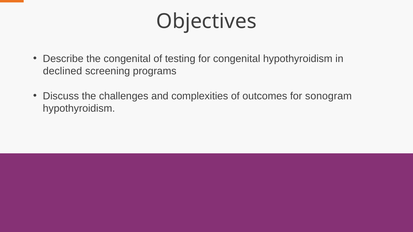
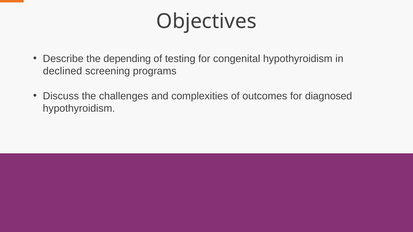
the congenital: congenital -> depending
sonogram: sonogram -> diagnosed
